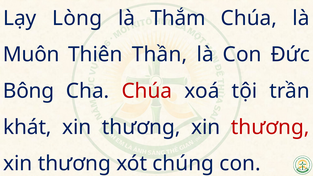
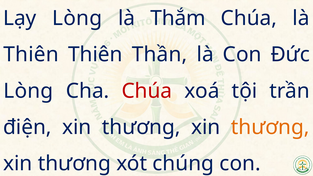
Muôn at (31, 55): Muôn -> Thiên
Bông at (29, 91): Bông -> Lòng
khát: khát -> điện
thương at (270, 127) colour: red -> orange
